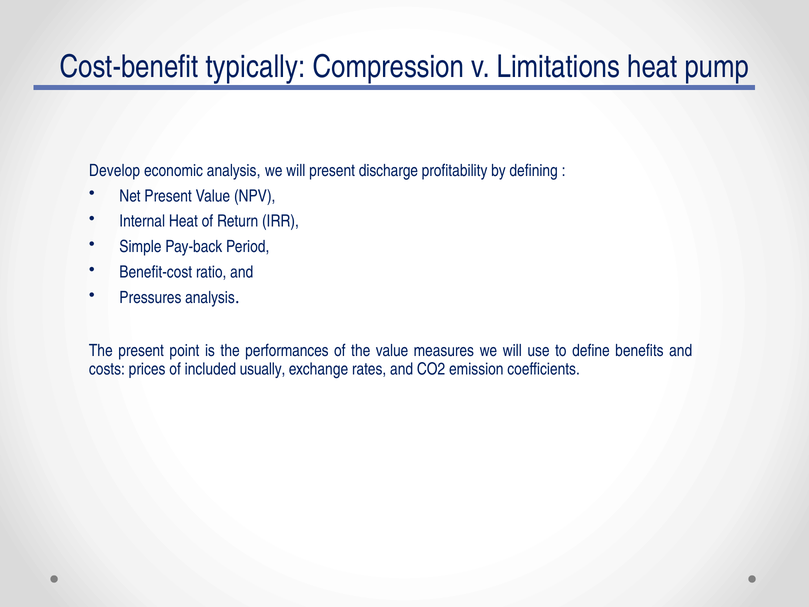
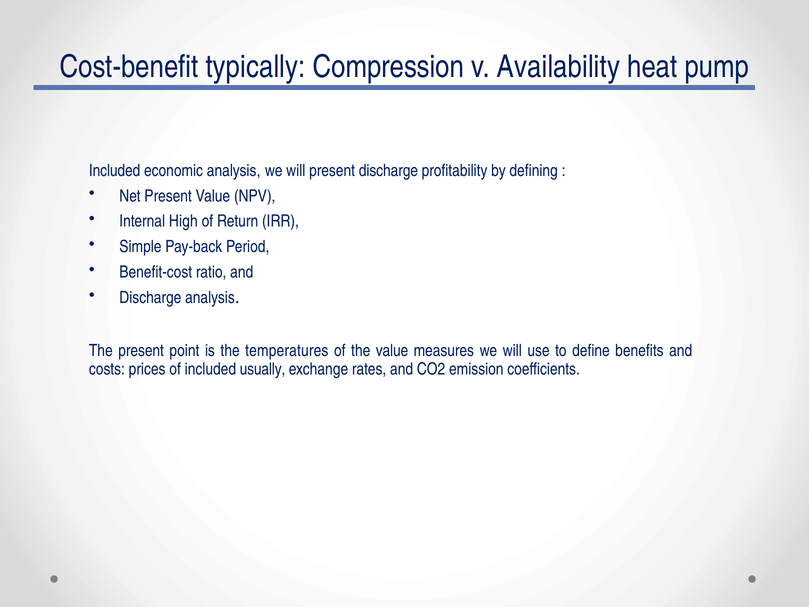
Limitations: Limitations -> Availability
Develop at (115, 170): Develop -> Included
Internal Heat: Heat -> High
Pressures at (150, 298): Pressures -> Discharge
performances: performances -> temperatures
